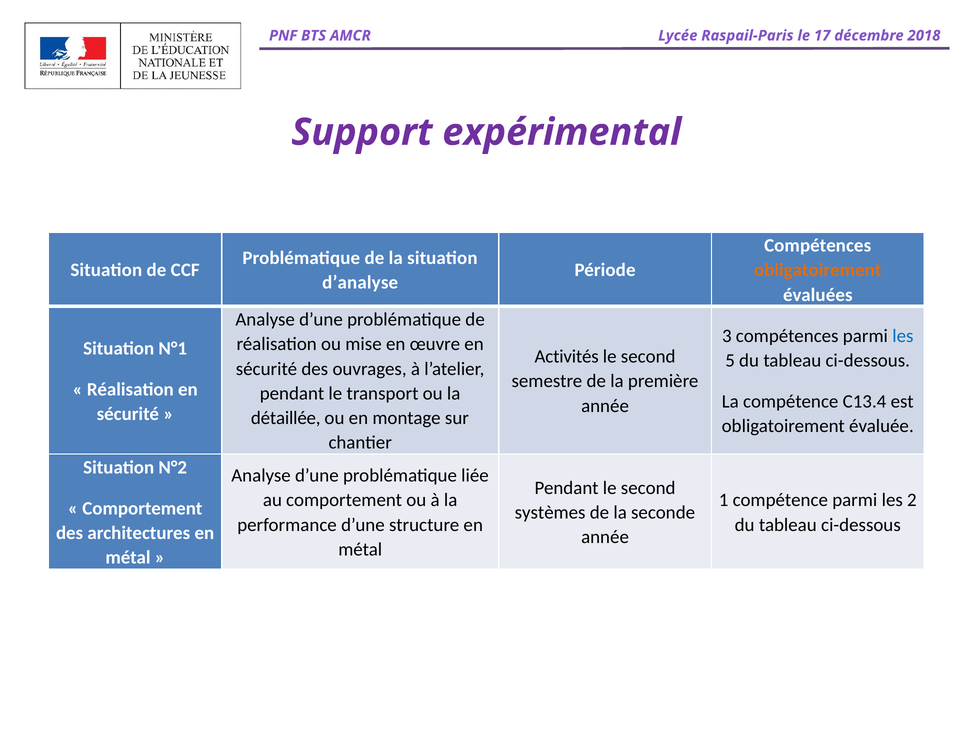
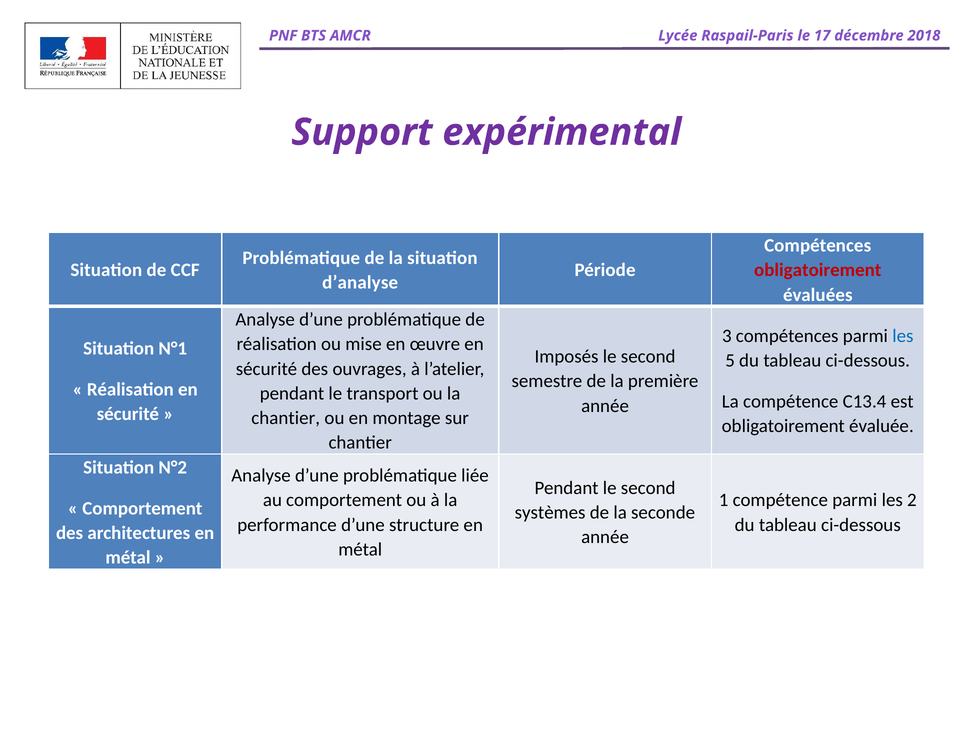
obligatoirement at (818, 270) colour: orange -> red
Activités: Activités -> Imposés
détaillée at (286, 418): détaillée -> chantier
